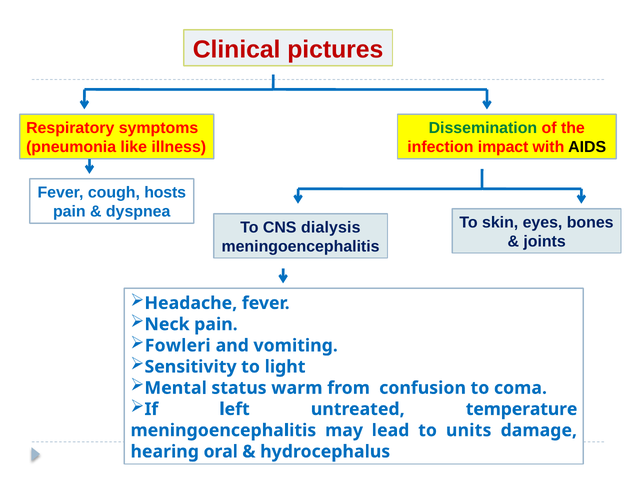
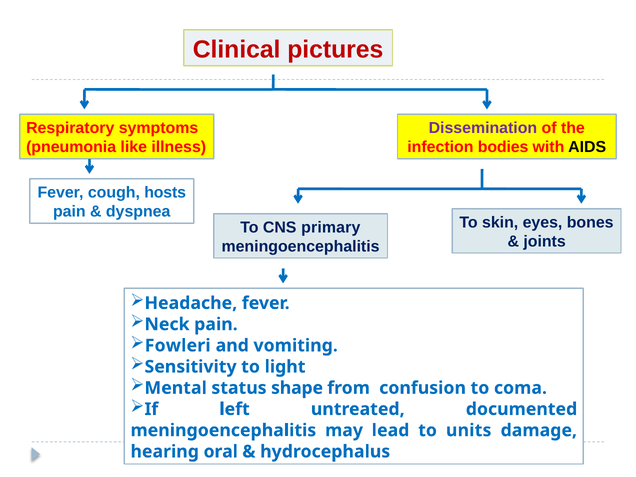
Dissemination colour: green -> purple
impact: impact -> bodies
dialysis: dialysis -> primary
warm: warm -> shape
temperature: temperature -> documented
